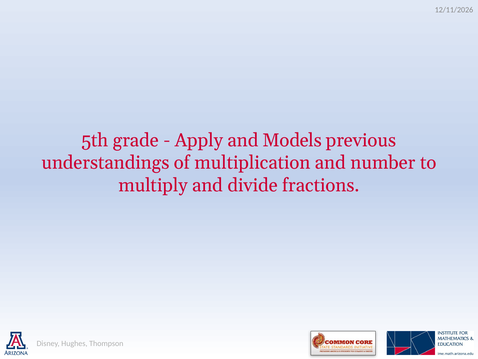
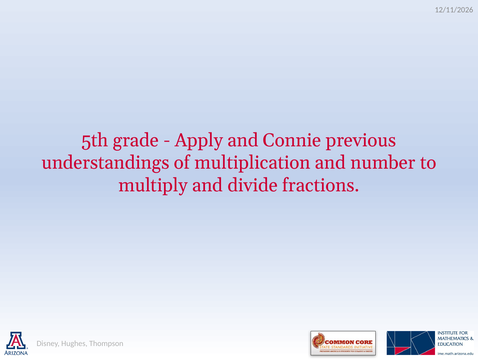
Models: Models -> Connie
